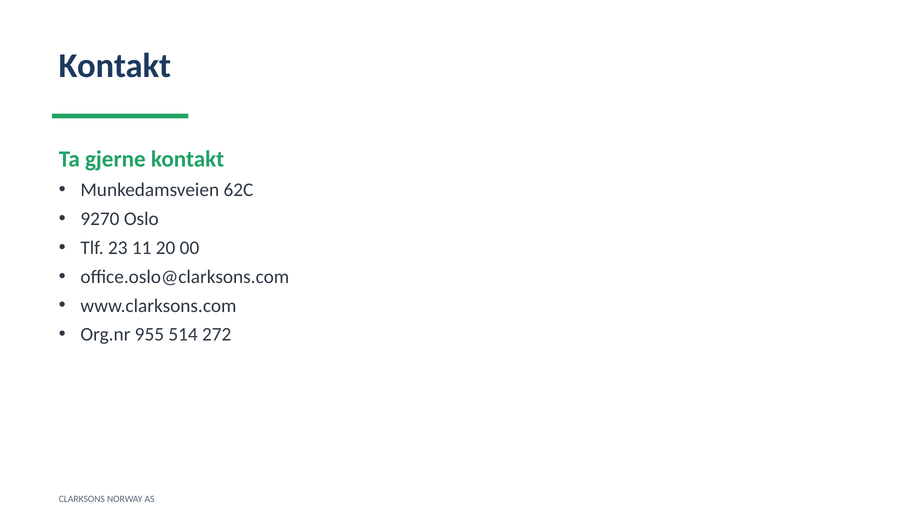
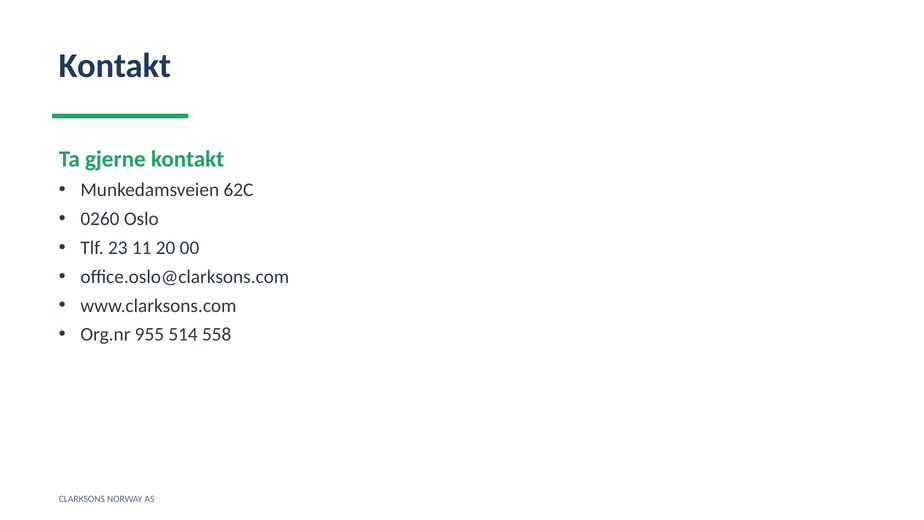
9270: 9270 -> 0260
272: 272 -> 558
